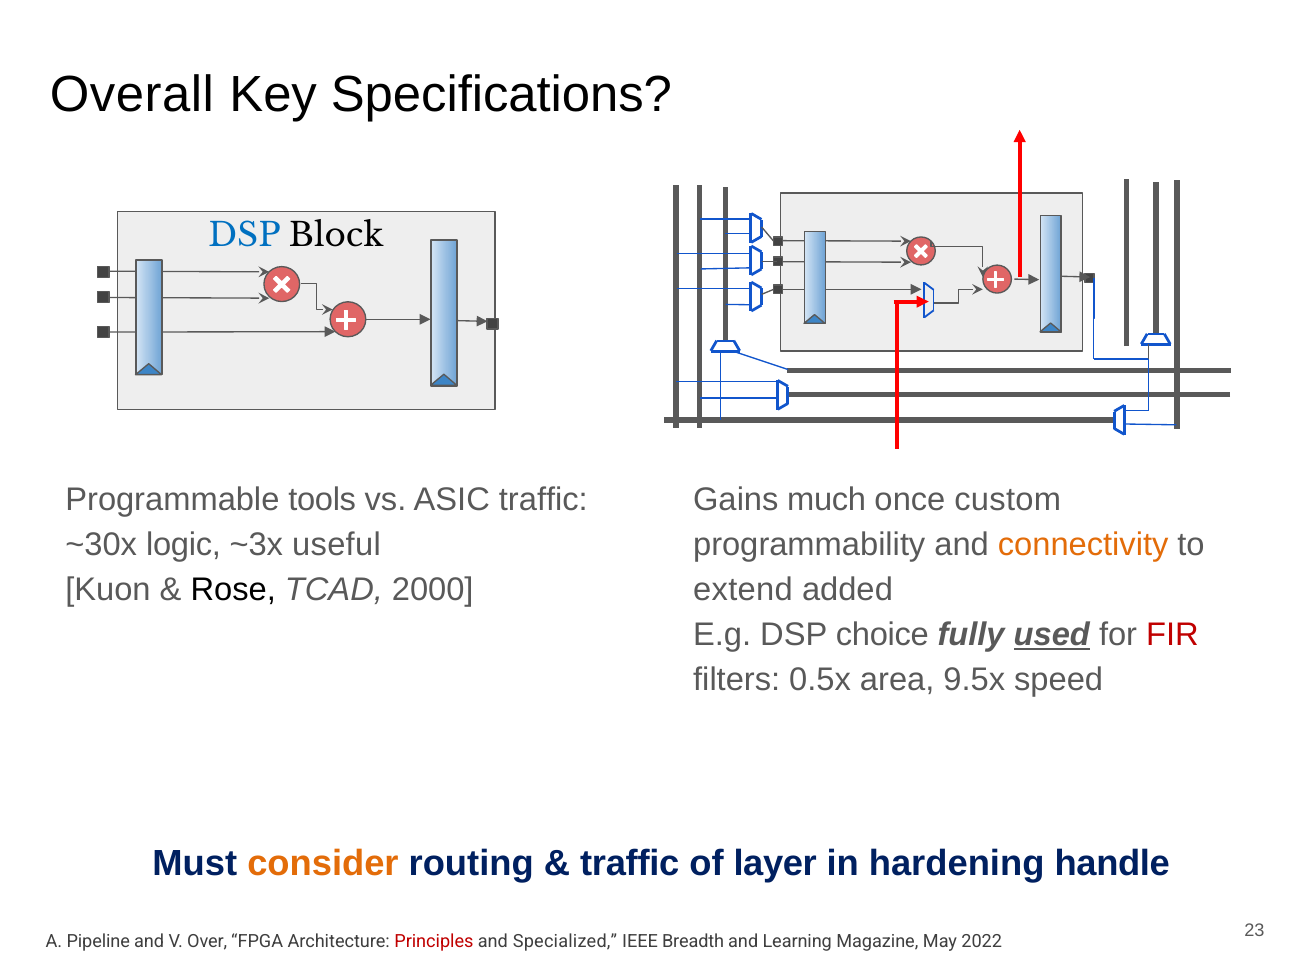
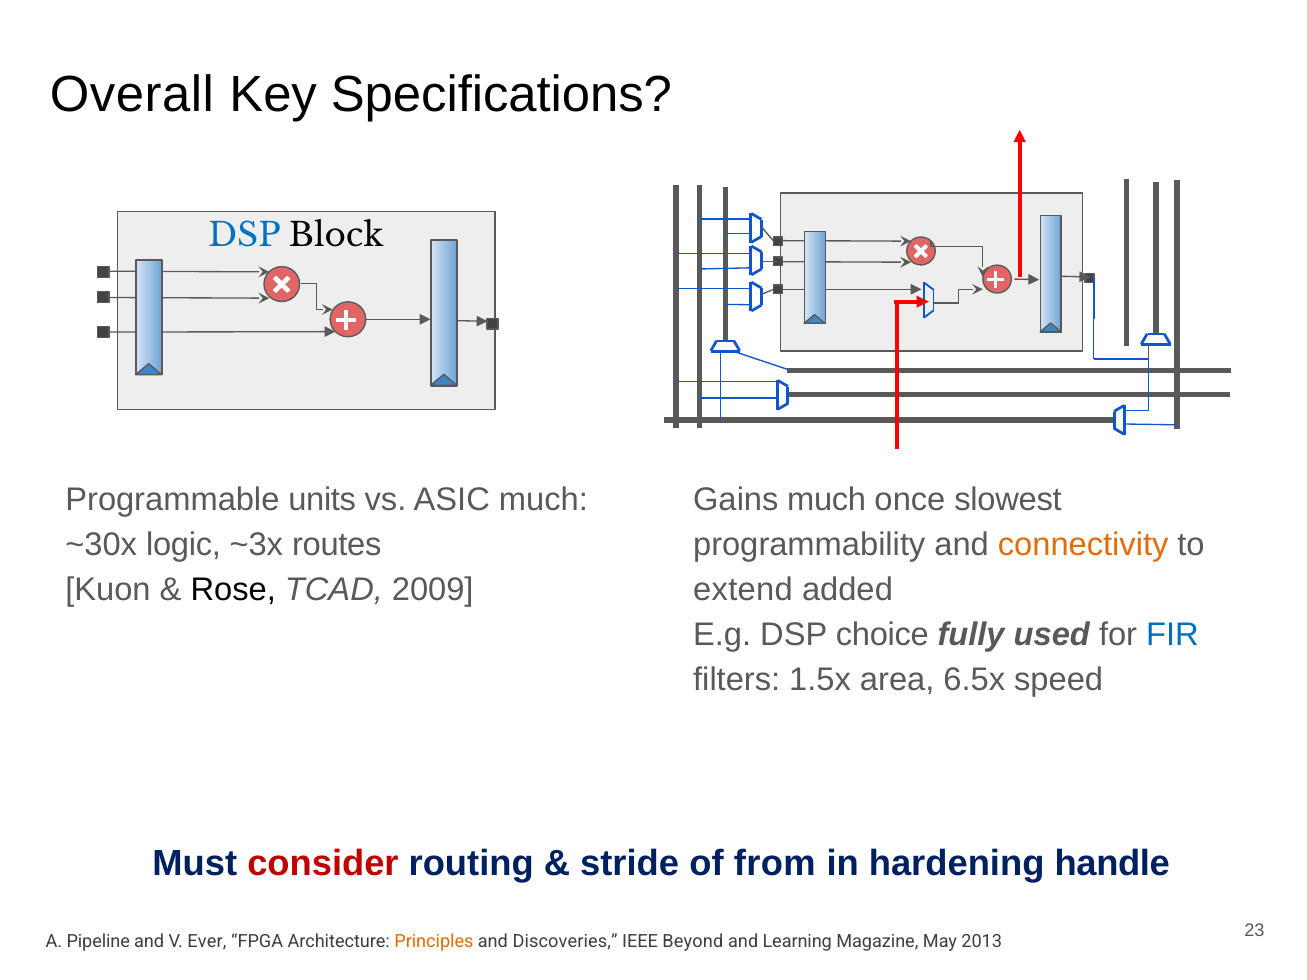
tools: tools -> units
ASIC traffic: traffic -> much
custom: custom -> slowest
useful: useful -> routes
2000: 2000 -> 2009
used underline: present -> none
FIR colour: red -> blue
0.5x: 0.5x -> 1.5x
9.5x: 9.5x -> 6.5x
consider colour: orange -> red
traffic at (630, 863): traffic -> stride
layer: layer -> from
Over: Over -> Ever
Principles colour: red -> orange
Specialized: Specialized -> Discoveries
Breadth: Breadth -> Beyond
2022: 2022 -> 2013
